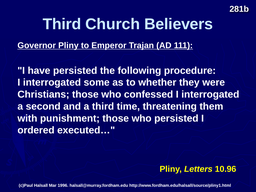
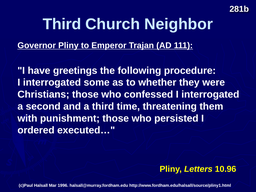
Believers: Believers -> Neighbor
have persisted: persisted -> greetings
